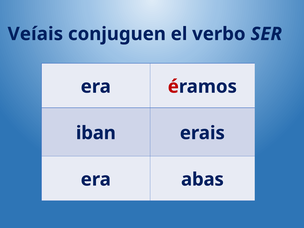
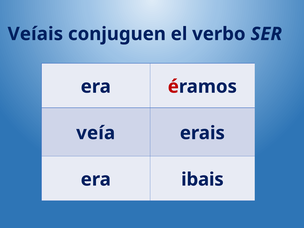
iban: iban -> veía
abas: abas -> ibais
